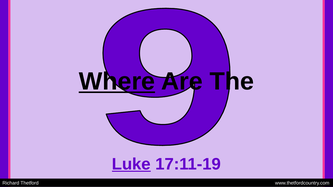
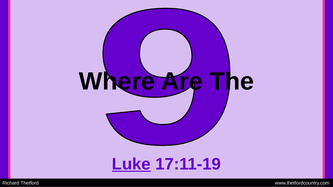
Where underline: present -> none
